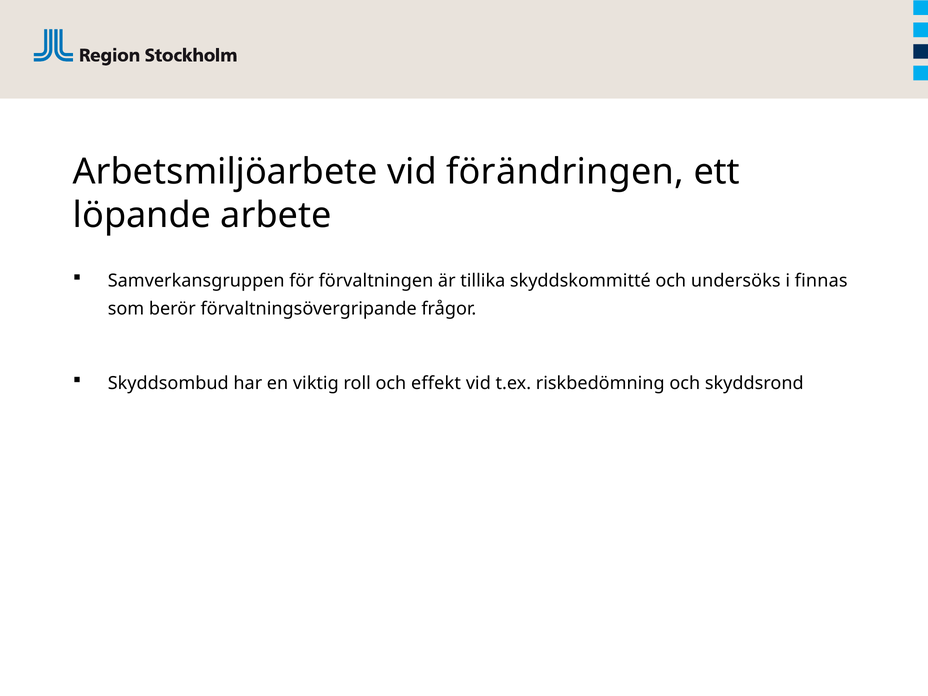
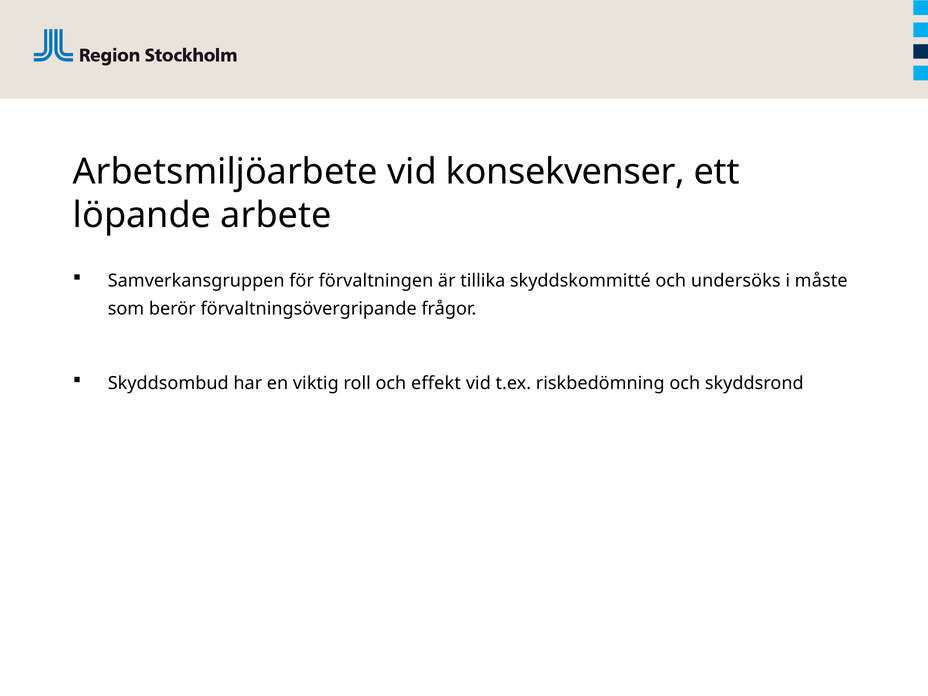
förändringen: förändringen -> konsekvenser
finnas: finnas -> måste
